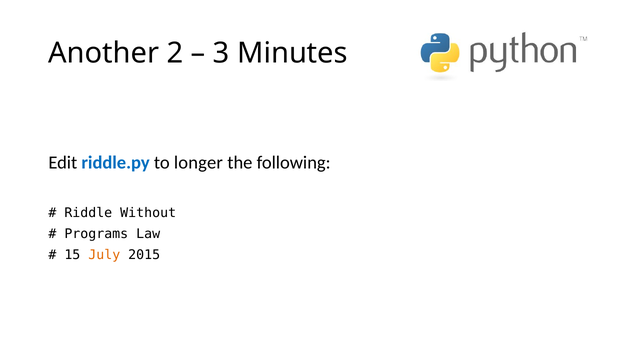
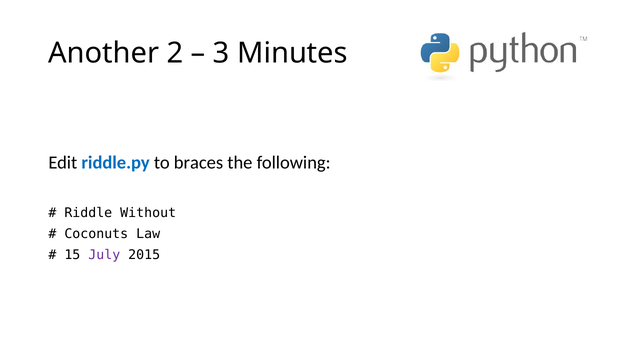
longer: longer -> braces
Programs: Programs -> Coconuts
July colour: orange -> purple
